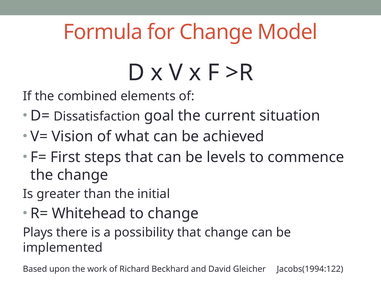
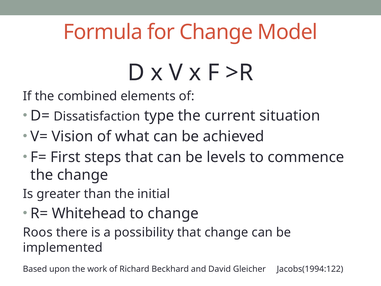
goal: goal -> type
Plays: Plays -> Roos
